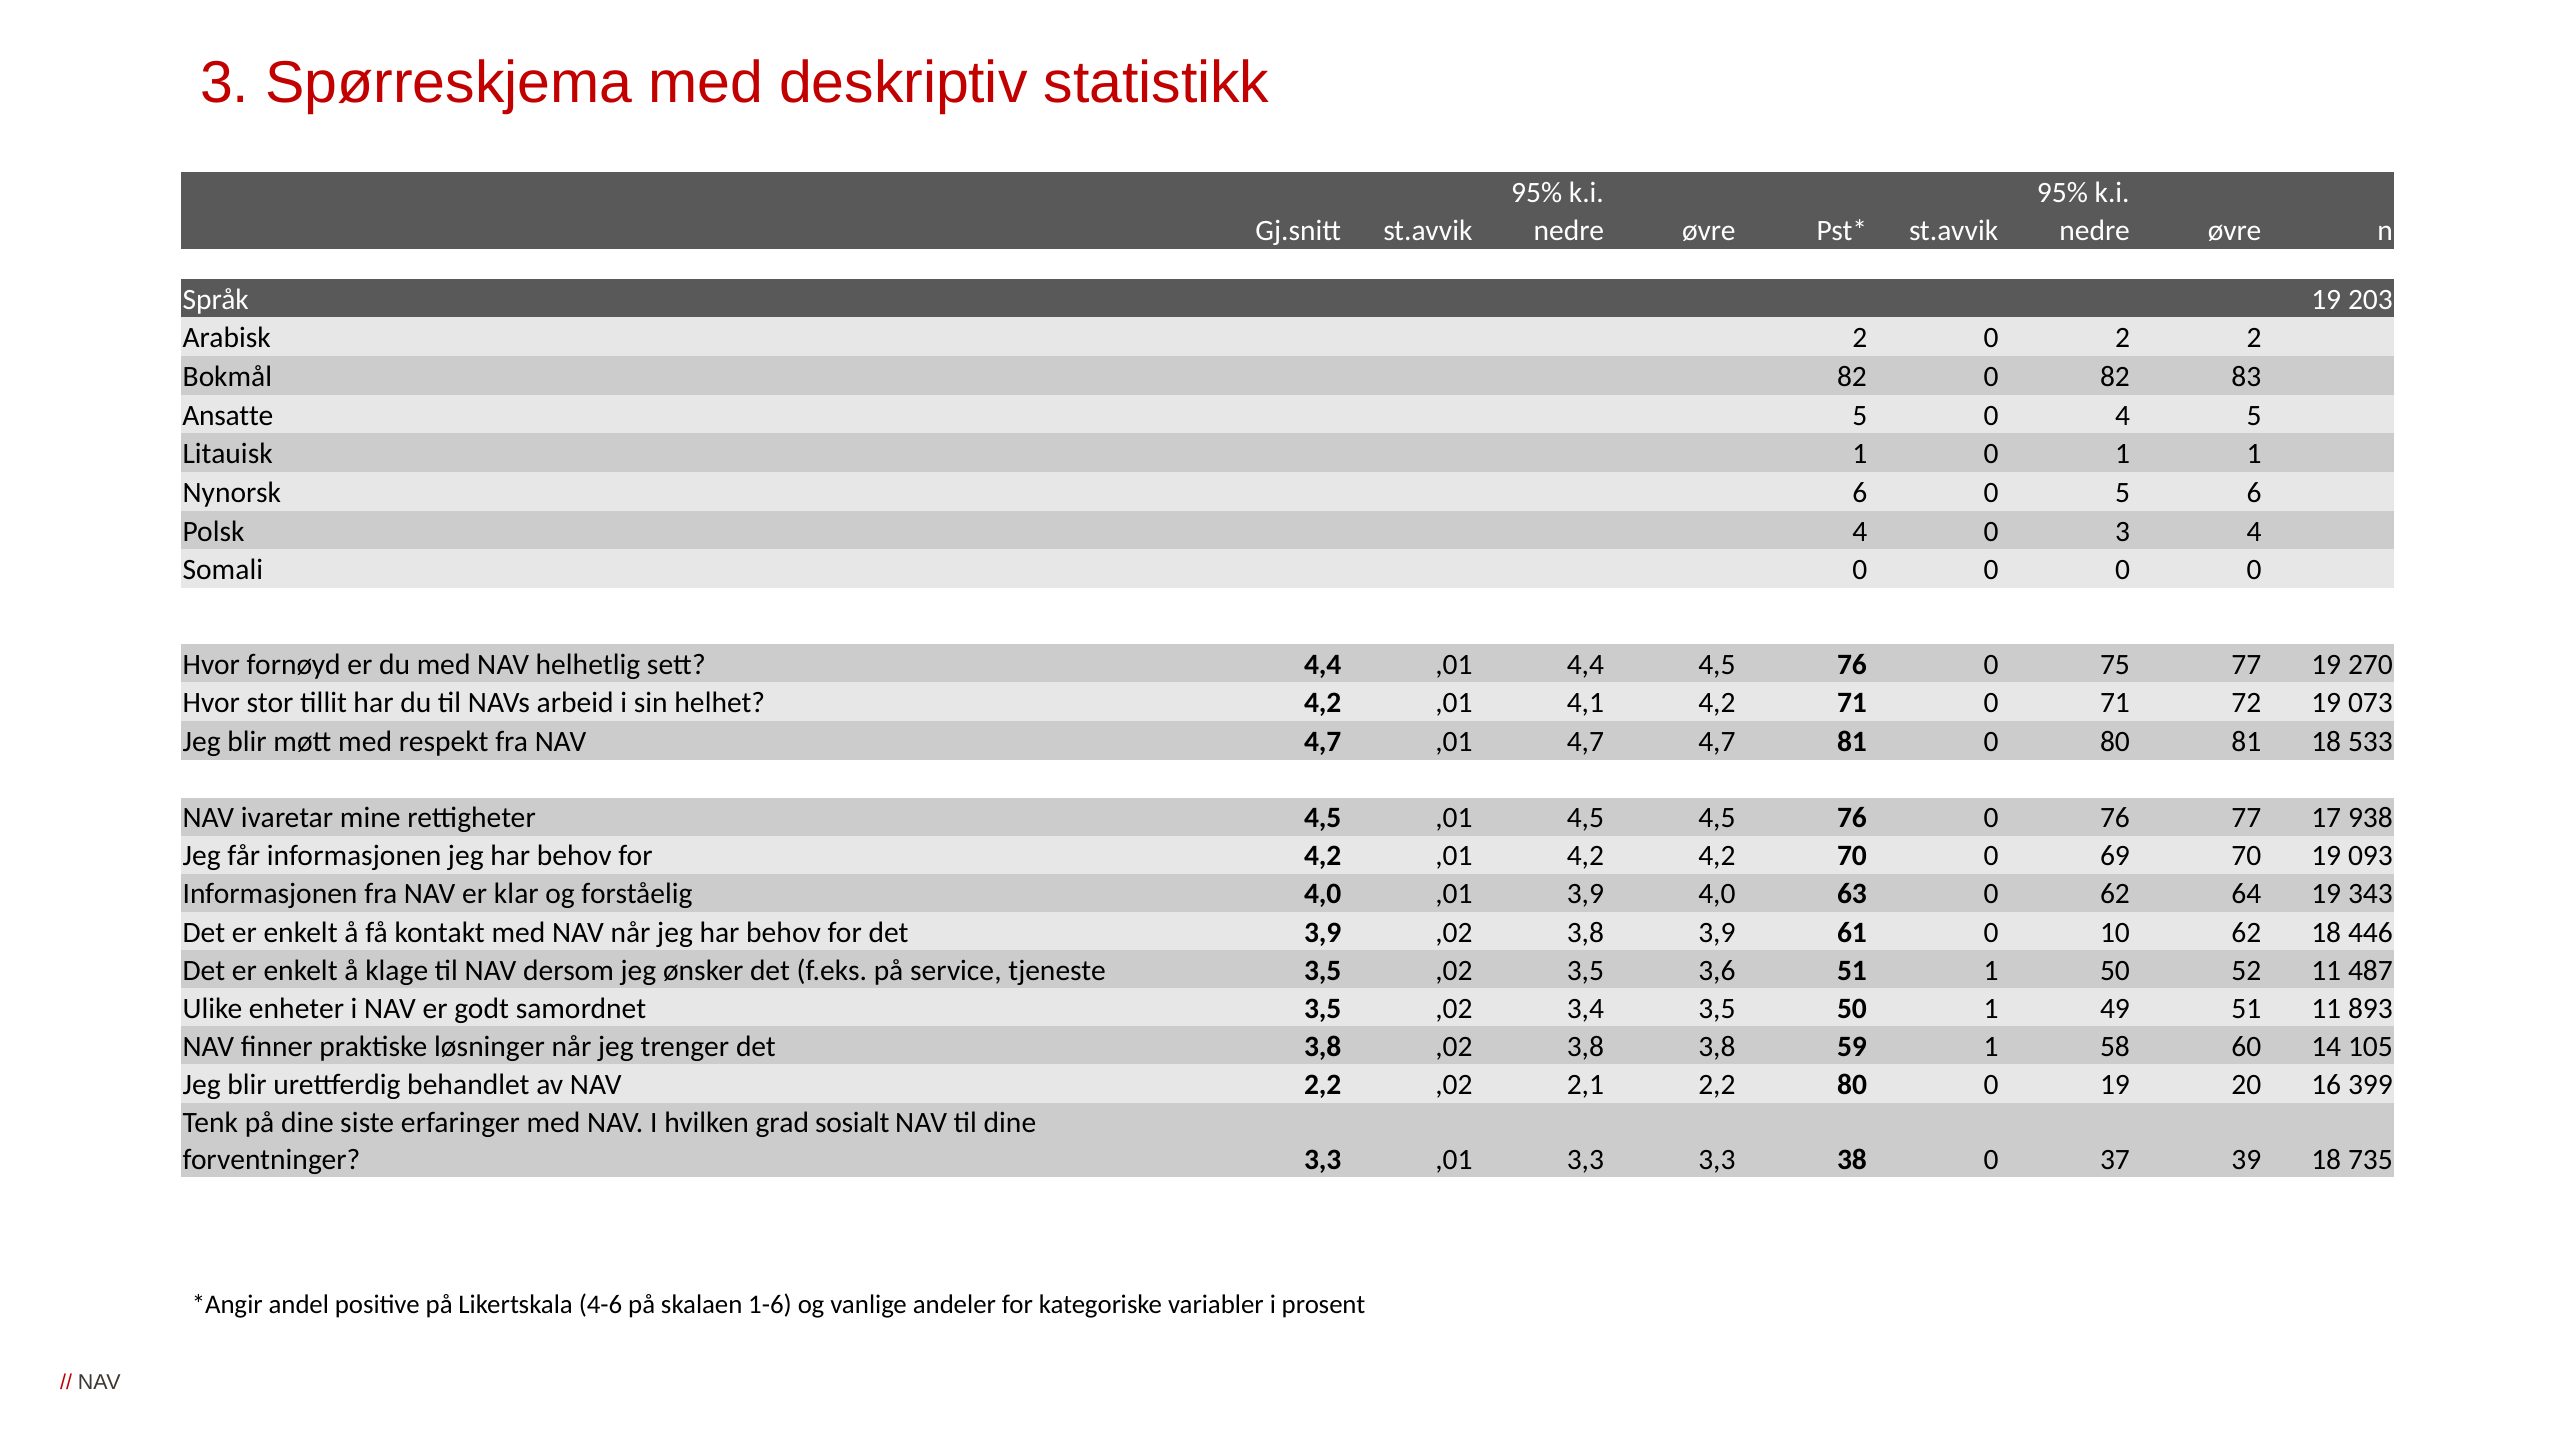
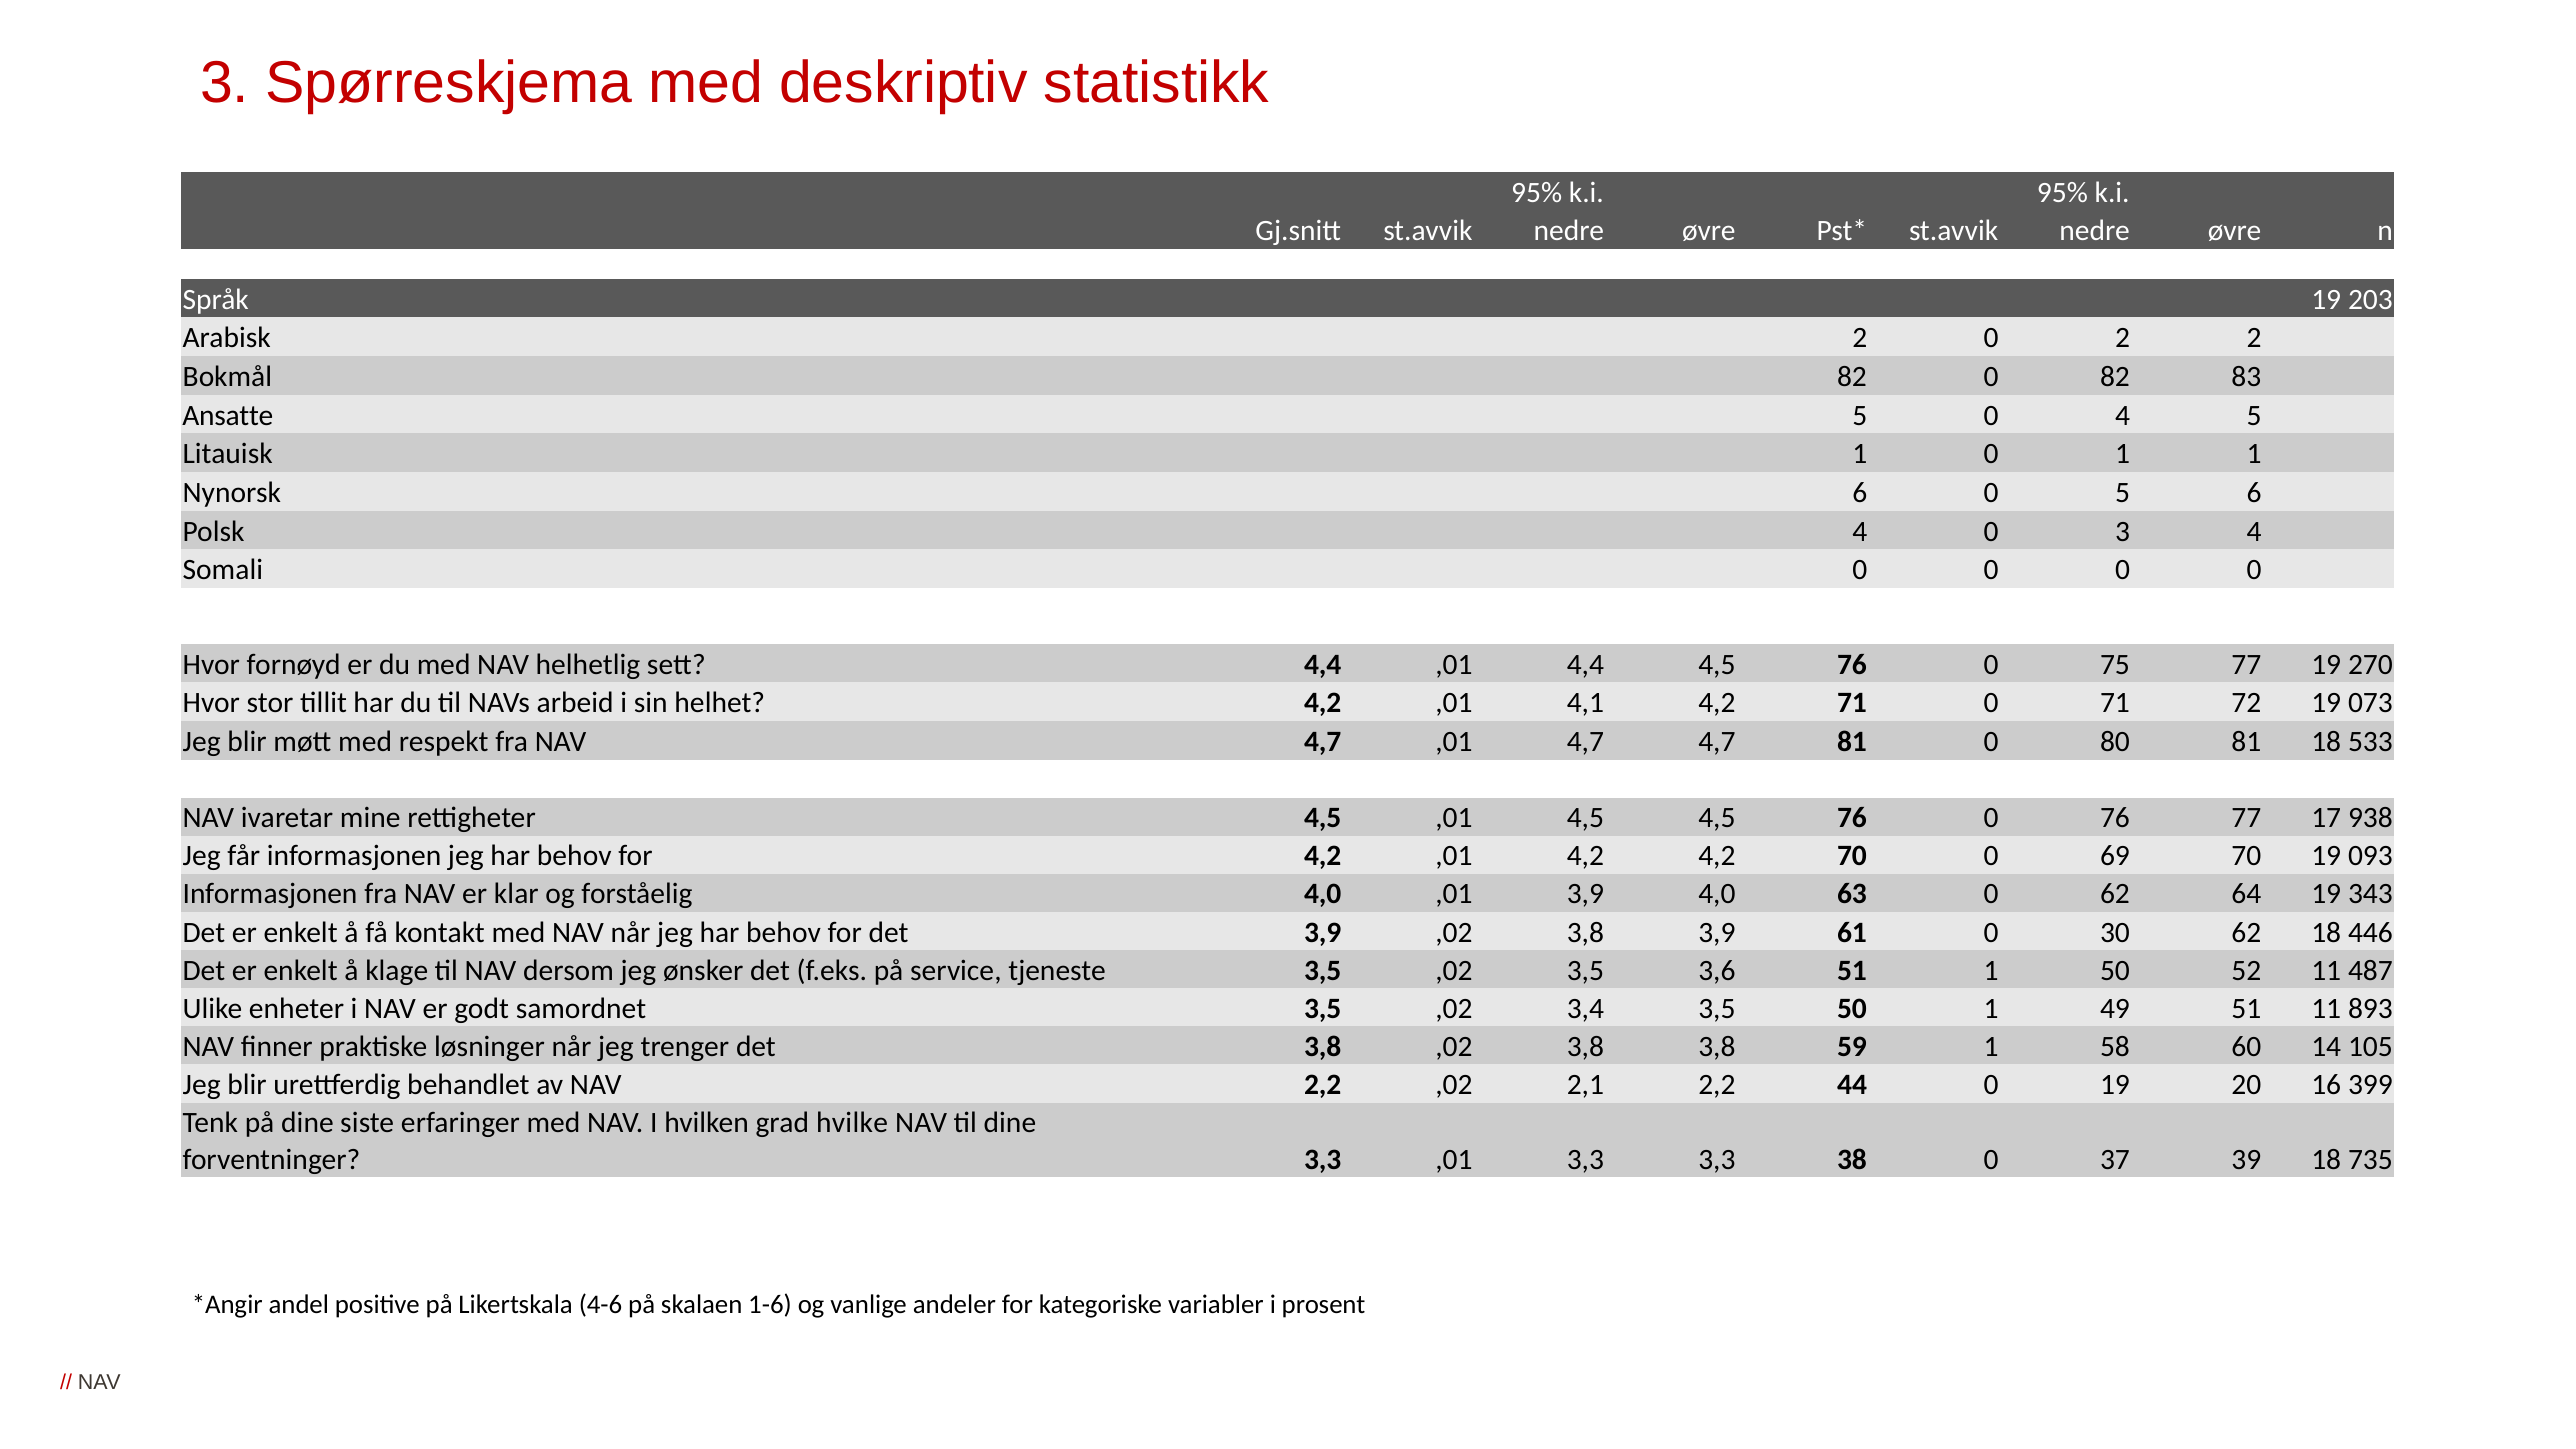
10: 10 -> 30
2,2 80: 80 -> 44
sosialt: sosialt -> hvilke
